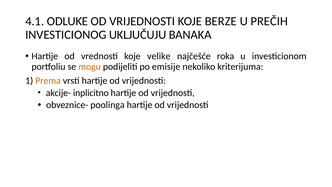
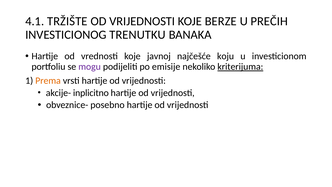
ODLUKE: ODLUKE -> TRŽIŠTE
UKLJUČUJU: UKLJUČUJU -> TRENUTKU
velike: velike -> javnoj
roka: roka -> koju
mogu colour: orange -> purple
kriterijuma underline: none -> present
poolinga: poolinga -> posebno
